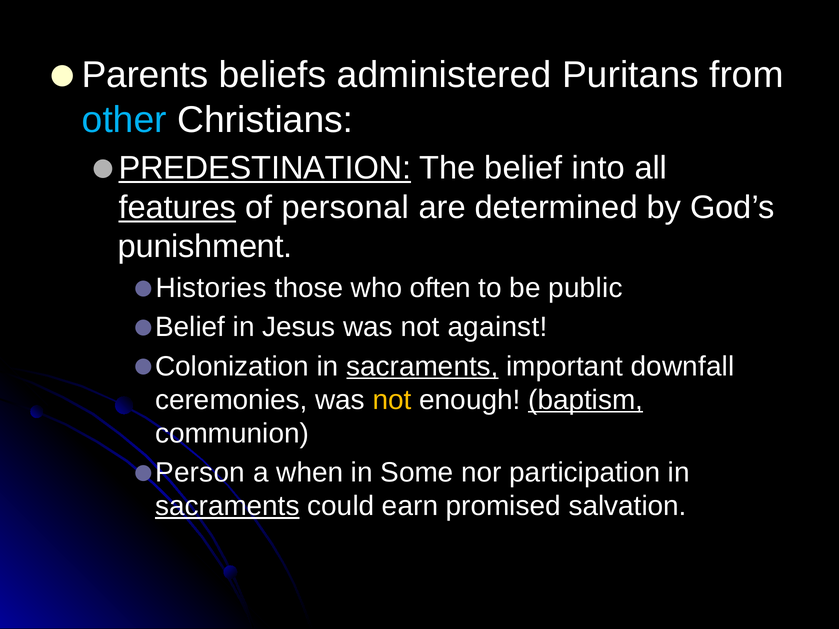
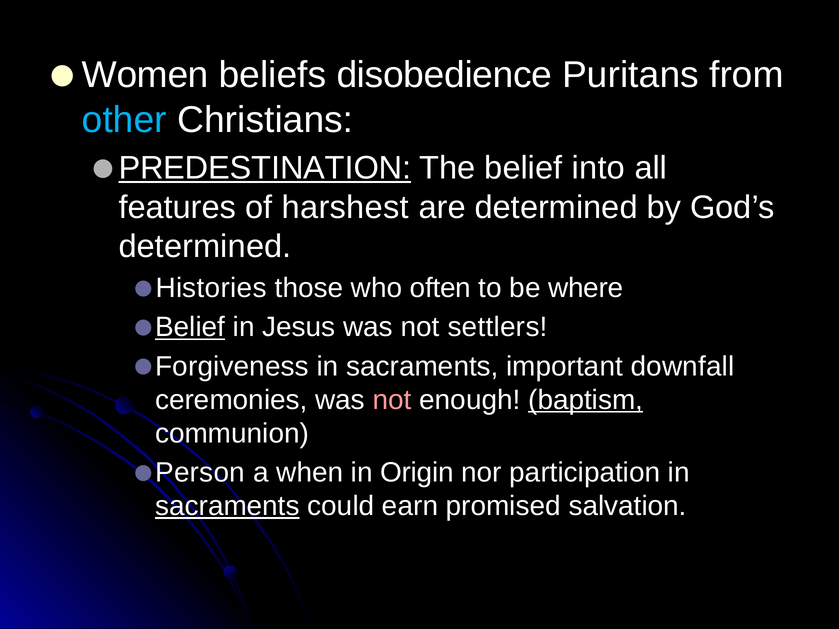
Parents: Parents -> Women
administered: administered -> disobedience
features underline: present -> none
personal: personal -> harshest
punishment at (205, 247): punishment -> determined
public: public -> where
Belief at (190, 327) underline: none -> present
against: against -> settlers
Colonization: Colonization -> Forgiveness
sacraments at (422, 366) underline: present -> none
not at (392, 400) colour: yellow -> pink
Some: Some -> Origin
